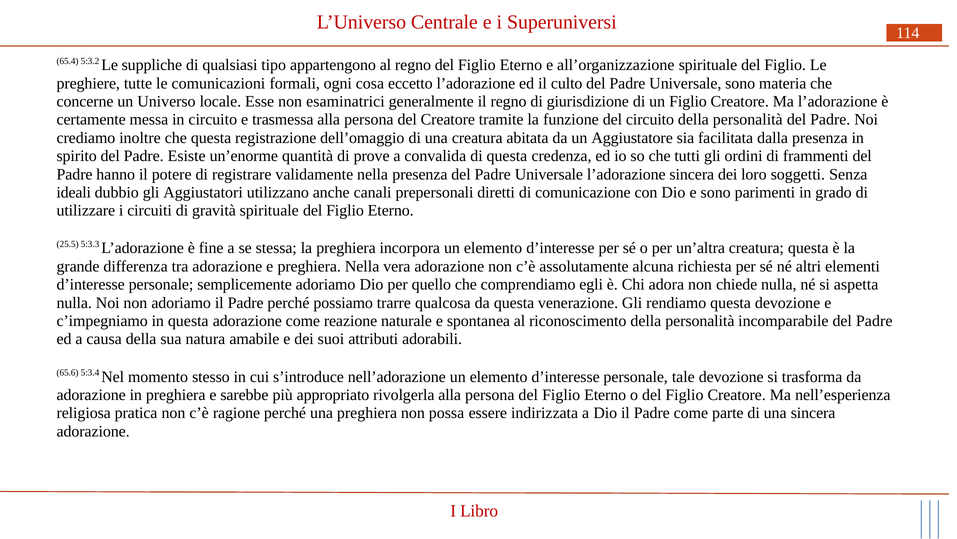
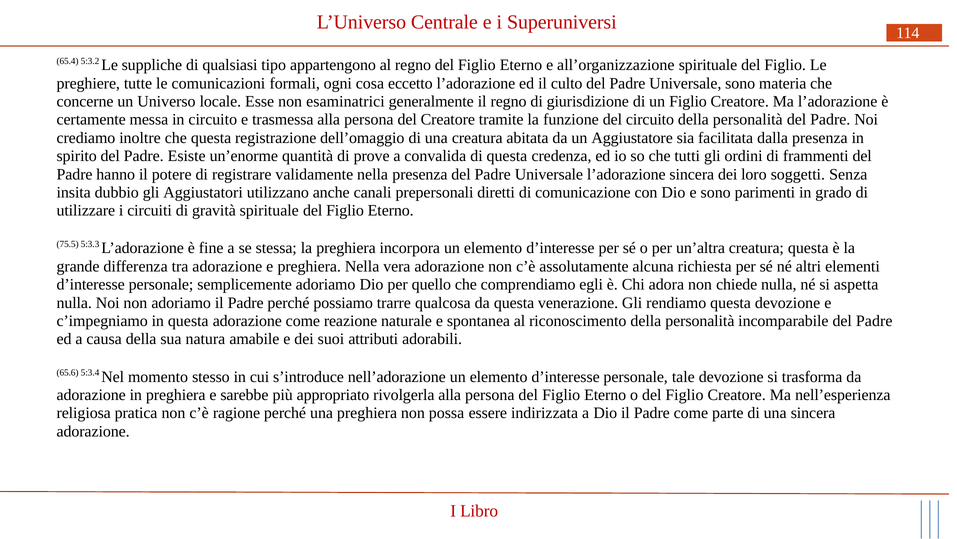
ideali: ideali -> insita
25.5: 25.5 -> 75.5
